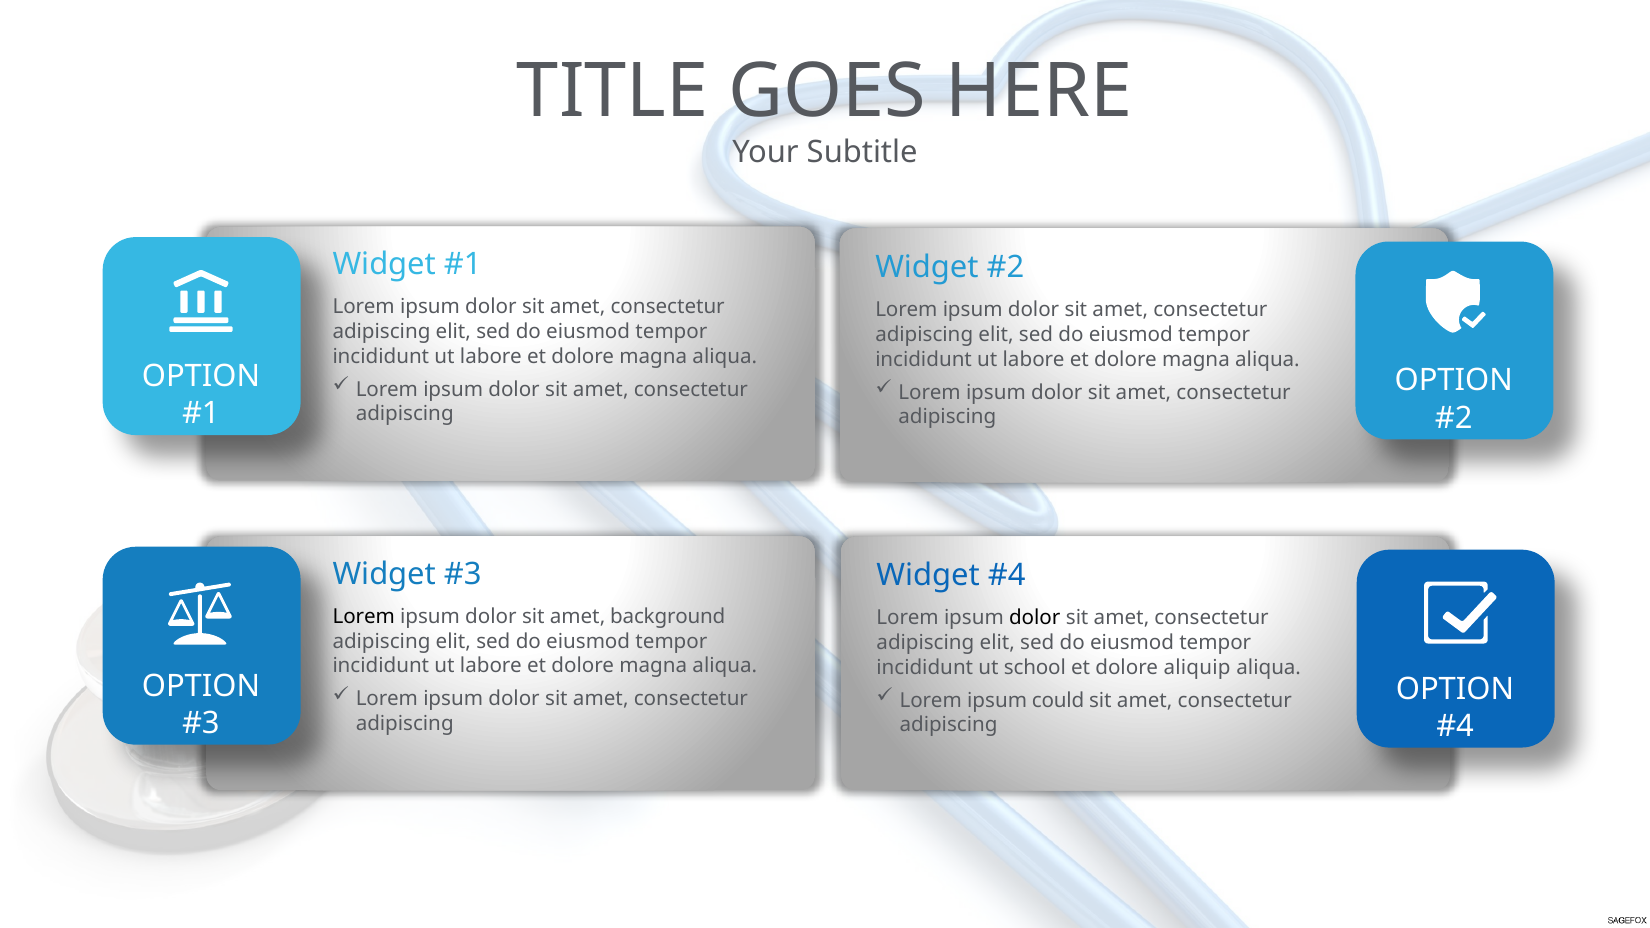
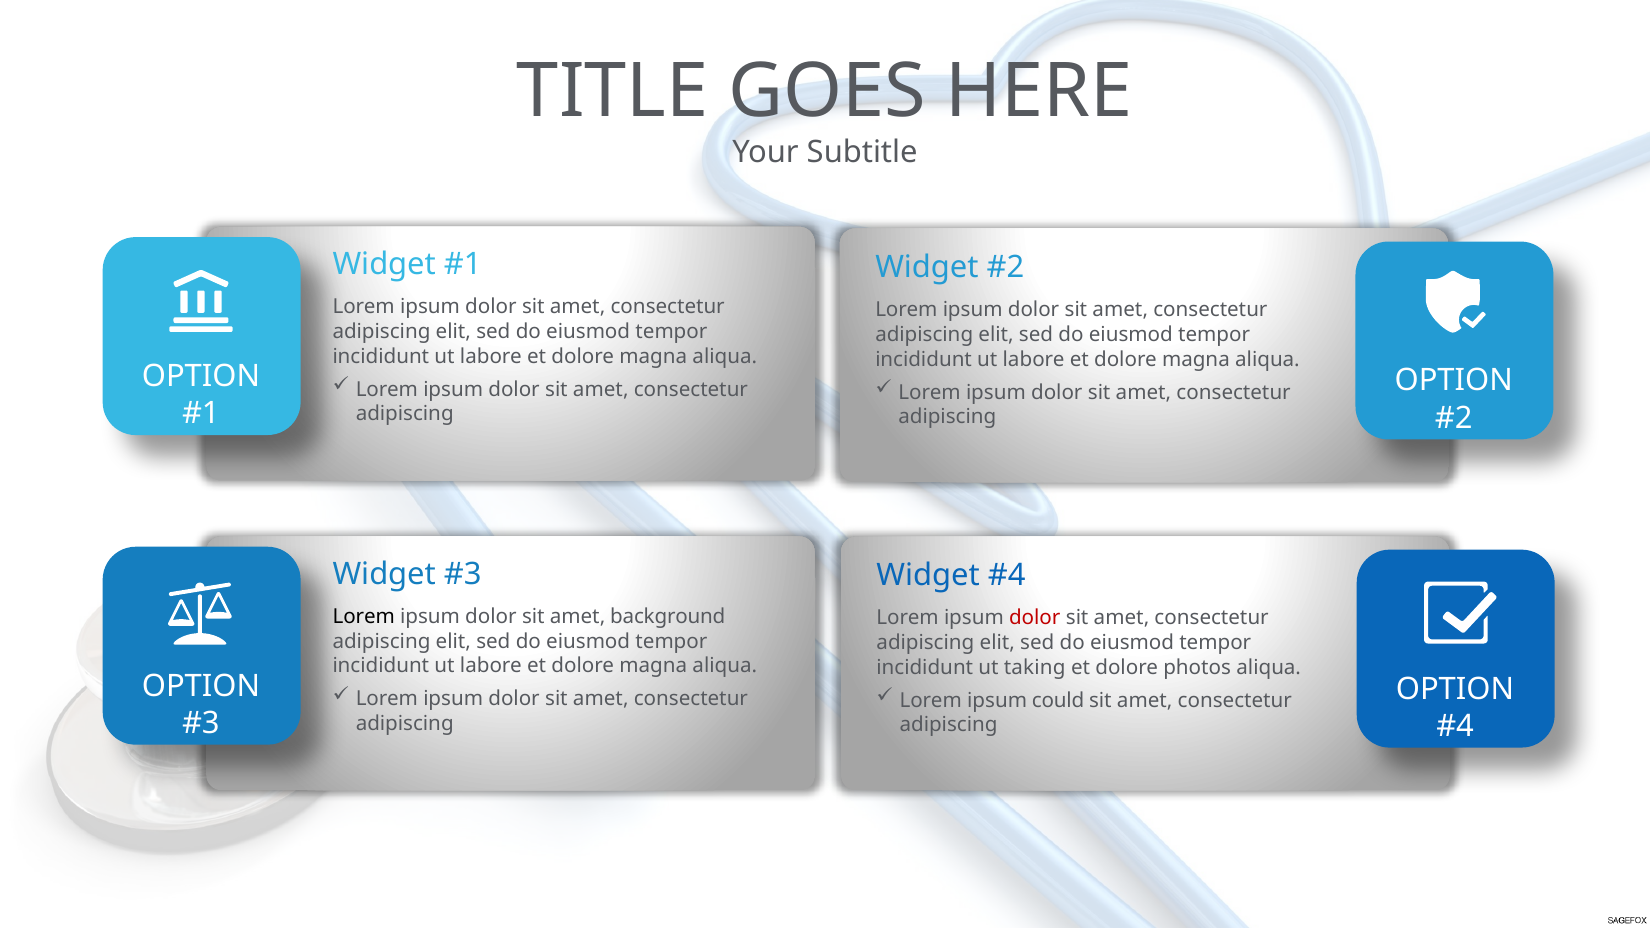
dolor at (1035, 618) colour: black -> red
school: school -> taking
aliquip: aliquip -> photos
